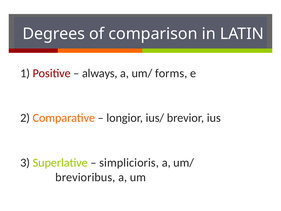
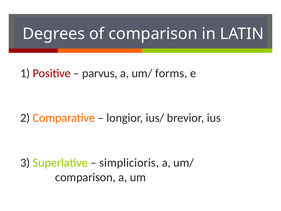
always: always -> parvus
brevioribus at (85, 177): brevioribus -> comparison
